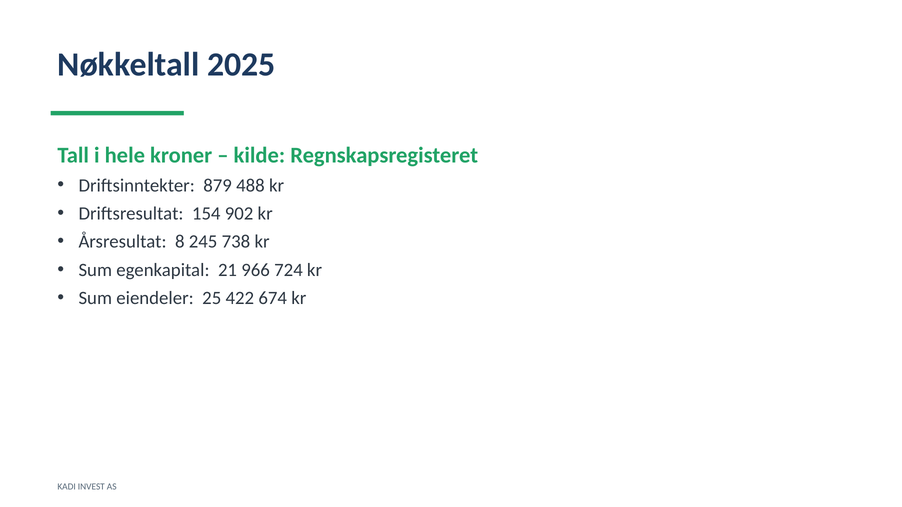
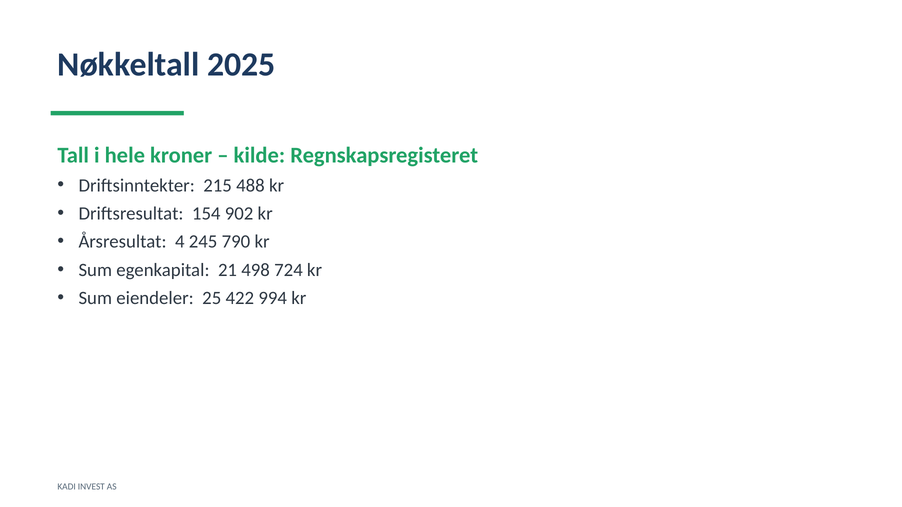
879: 879 -> 215
8: 8 -> 4
738: 738 -> 790
966: 966 -> 498
674: 674 -> 994
